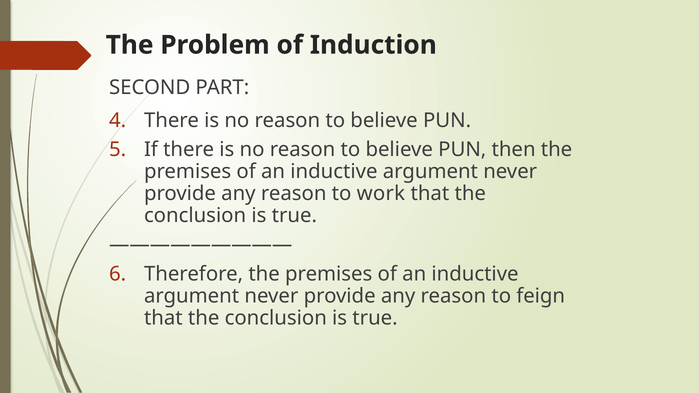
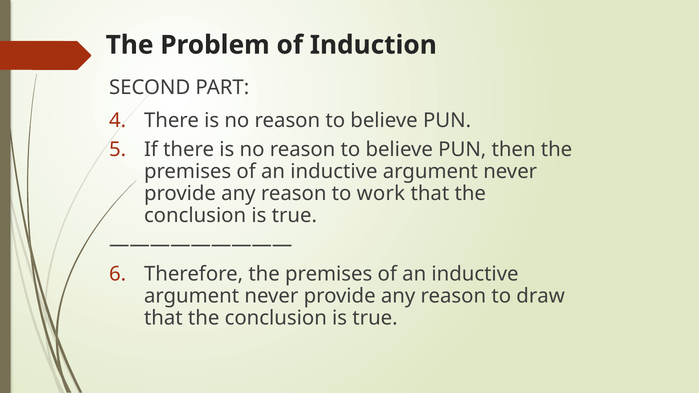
feign: feign -> draw
